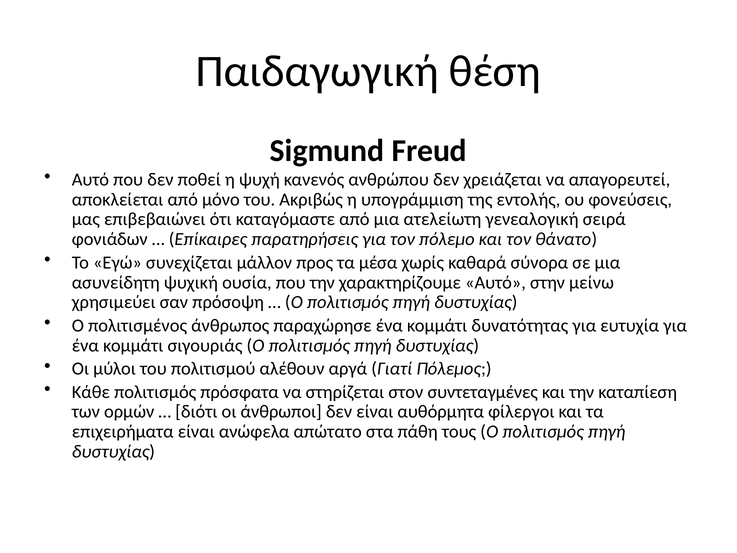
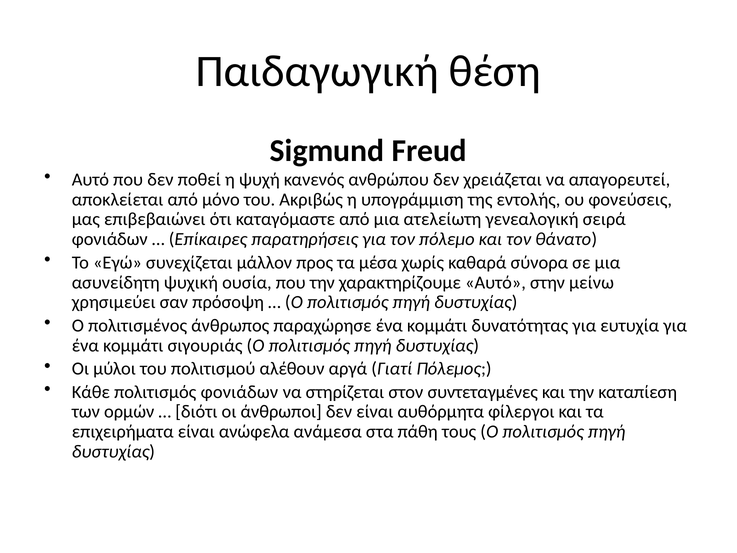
πολιτισμός πρόσφατα: πρόσφατα -> φονιάδων
απώτατο: απώτατο -> ανάμεσα
